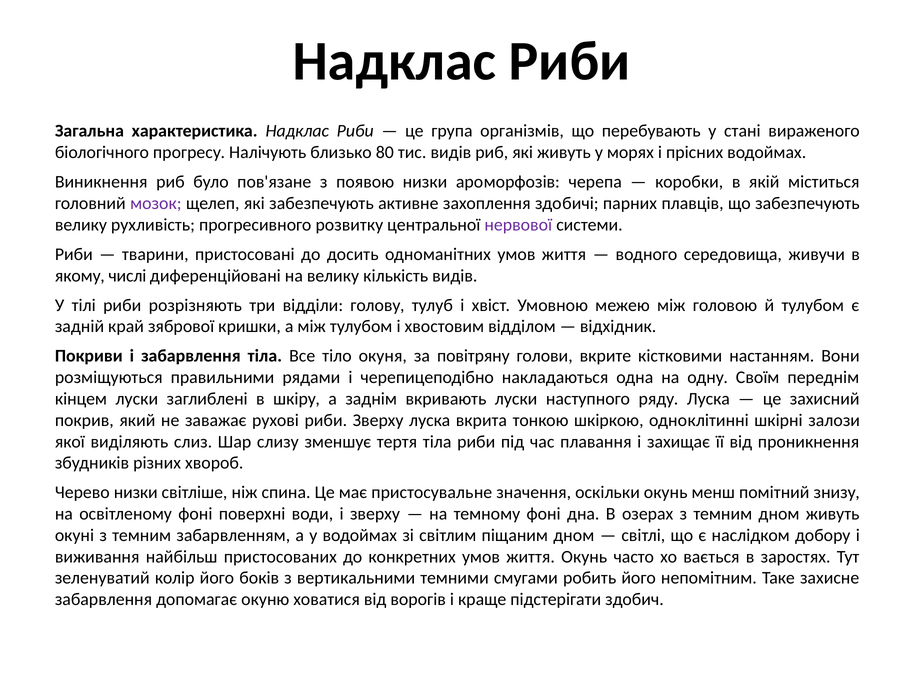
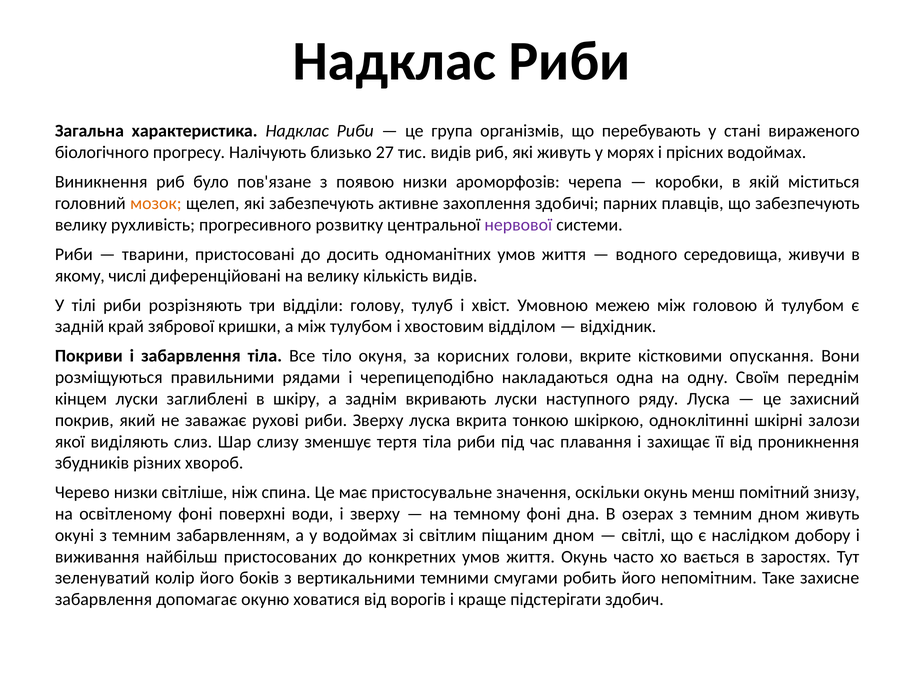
80: 80 -> 27
мозок colour: purple -> orange
повітряну: повітряну -> корисних
настанням: настанням -> опускання
